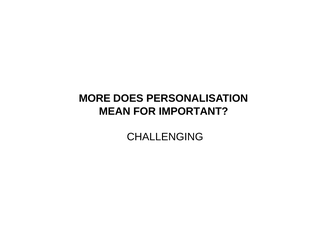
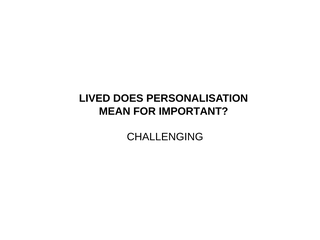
MORE: MORE -> LIVED
